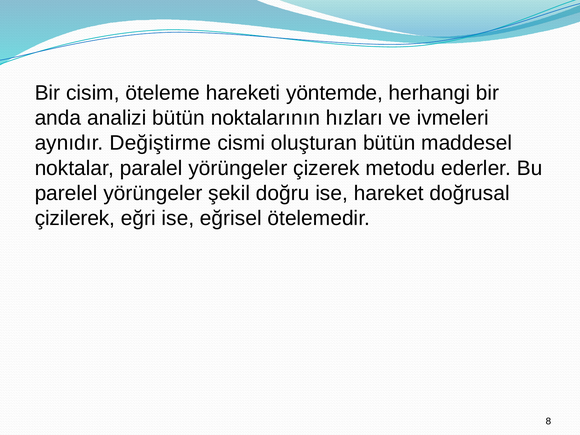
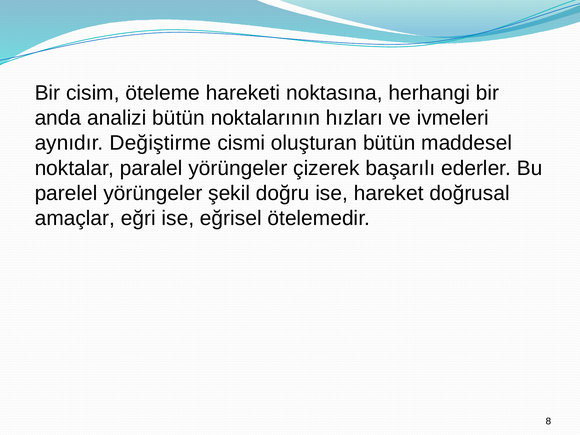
yöntemde: yöntemde -> noktasına
metodu: metodu -> başarılı
çizilerek: çizilerek -> amaçlar
